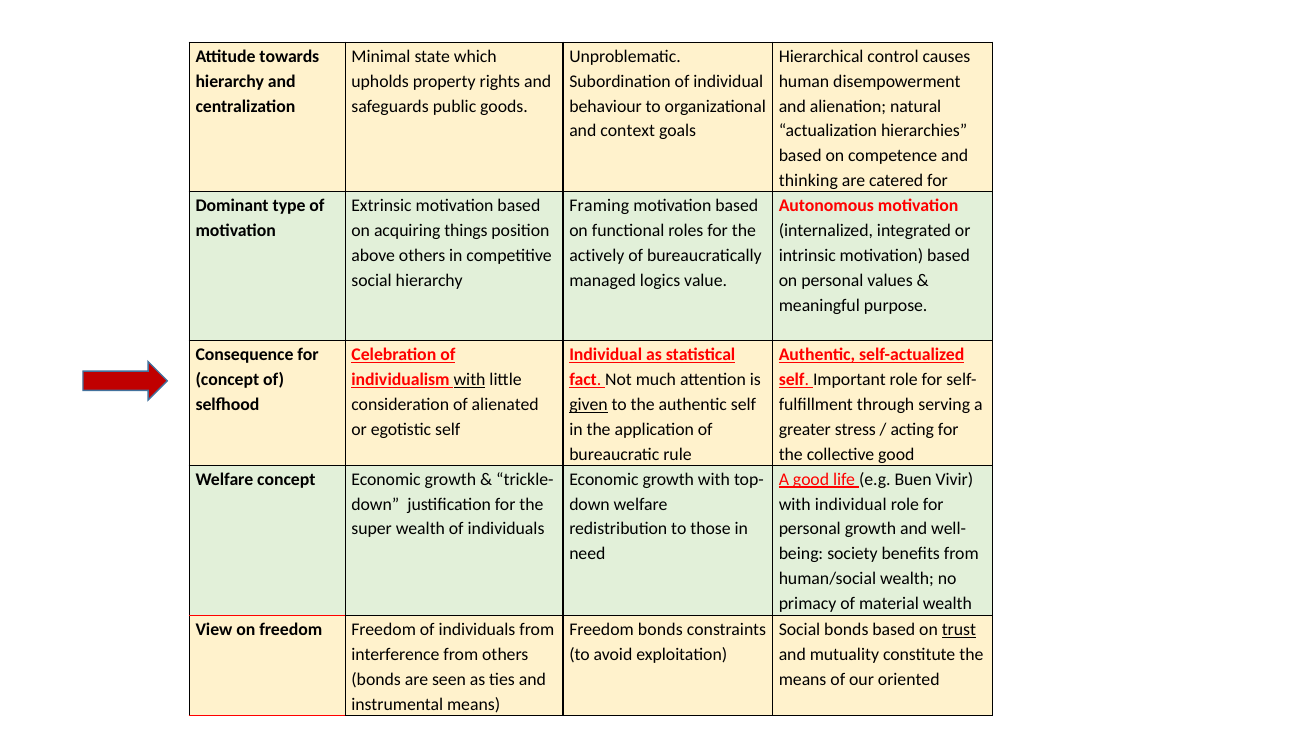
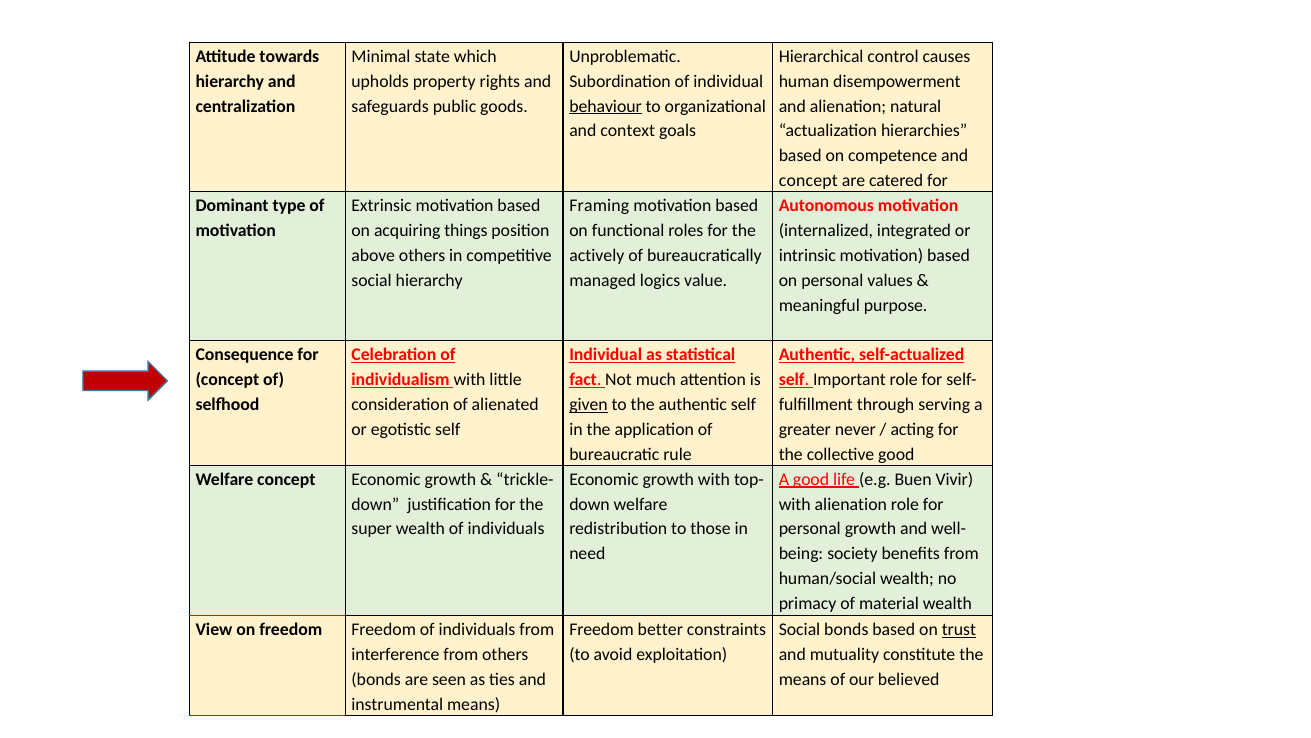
behaviour underline: none -> present
thinking at (808, 181): thinking -> concept
with at (470, 380) underline: present -> none
stress: stress -> never
with individual: individual -> alienation
Freedom bonds: bonds -> better
oriented: oriented -> believed
